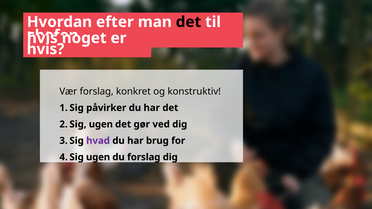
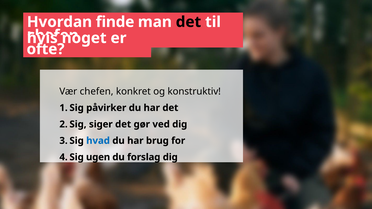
efter: efter -> finde
hvis at (46, 49): hvis -> ofte
Vær forslag: forslag -> chefen
ugen at (101, 124): ugen -> siger
hvad colour: purple -> blue
